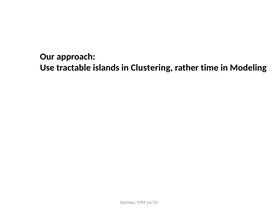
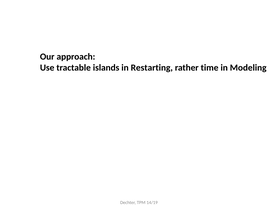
Clustering: Clustering -> Restarting
